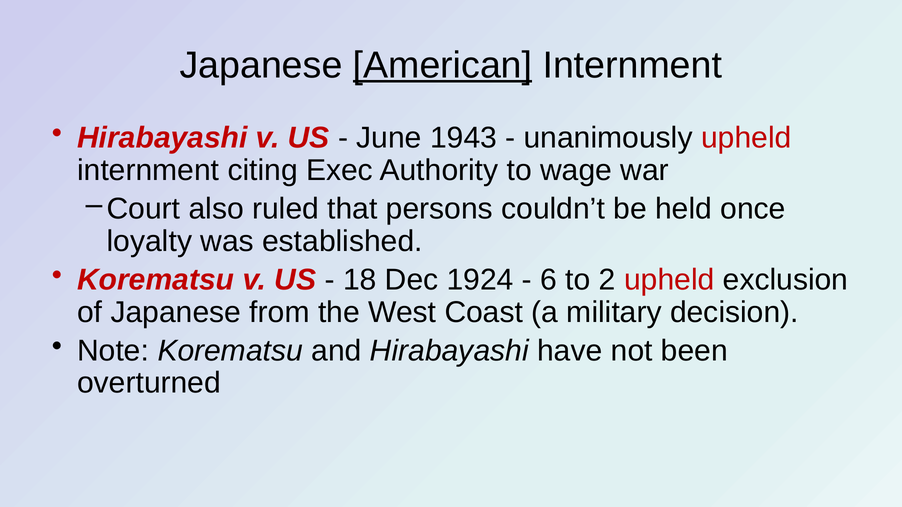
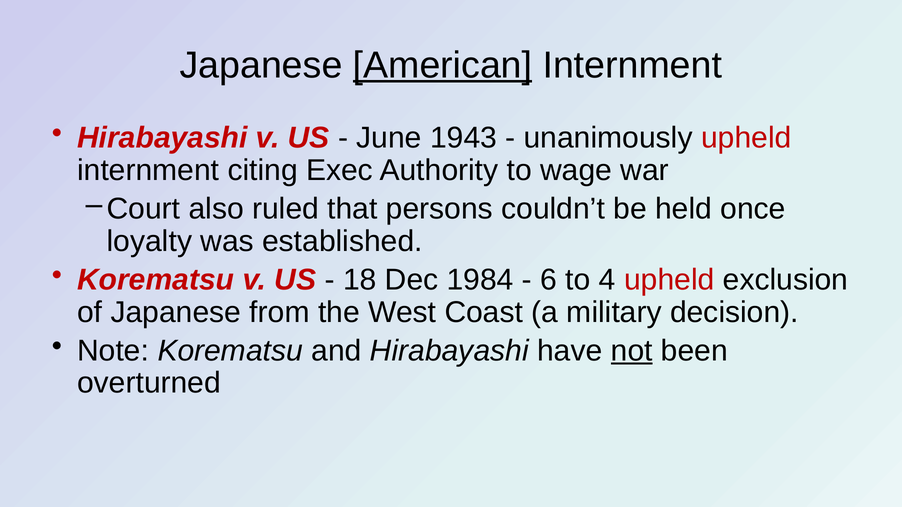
1924: 1924 -> 1984
2: 2 -> 4
not underline: none -> present
